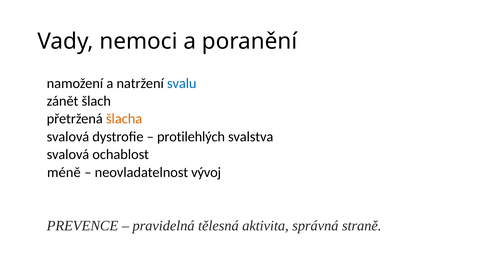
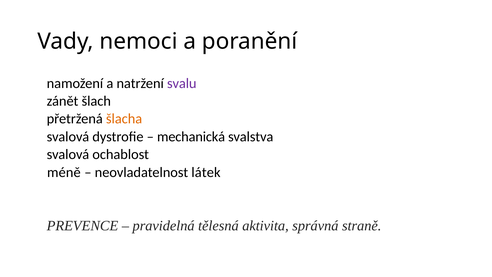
svalu colour: blue -> purple
protilehlých: protilehlých -> mechanická
vývoj: vývoj -> látek
